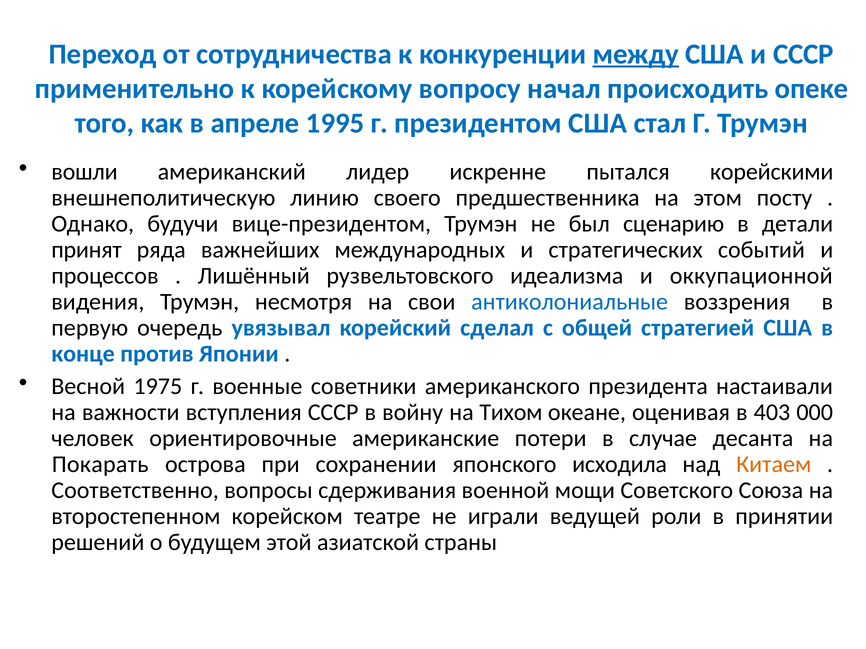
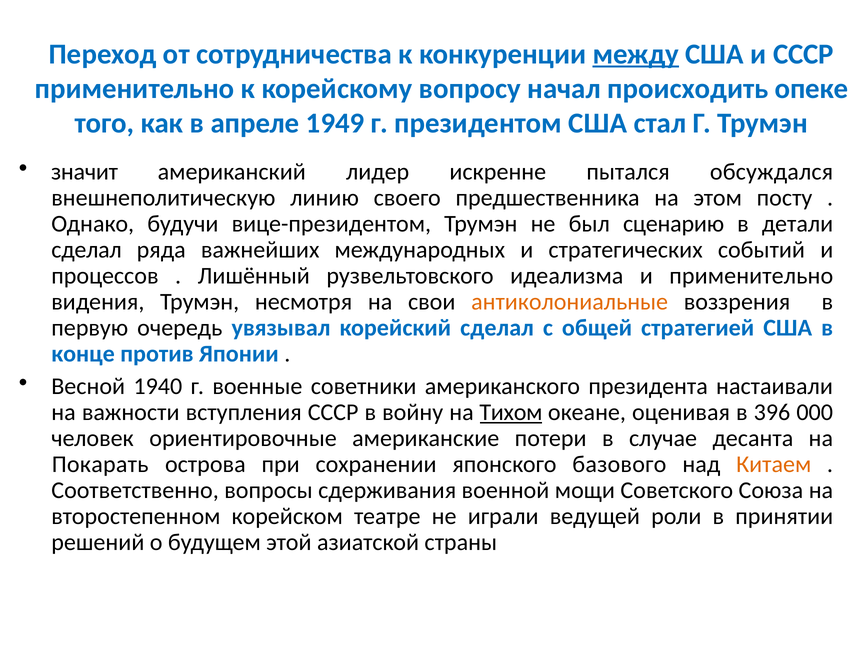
1995: 1995 -> 1949
вошли: вошли -> значит
корейскими: корейскими -> обсуждался
принят at (87, 250): принят -> сделал
и оккупационной: оккупационной -> применительно
антиколониальные colour: blue -> orange
1975: 1975 -> 1940
Тихом underline: none -> present
403: 403 -> 396
исходила: исходила -> базового
